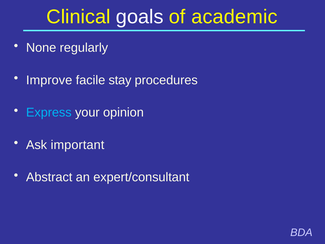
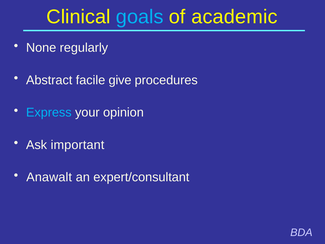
goals colour: white -> light blue
Improve: Improve -> Abstract
stay: stay -> give
Abstract: Abstract -> Anawalt
